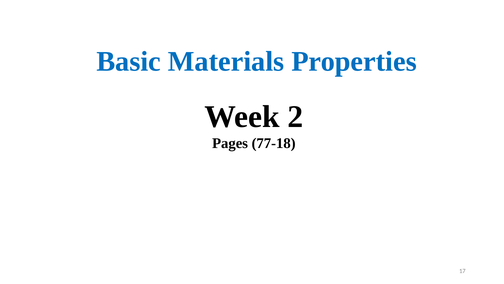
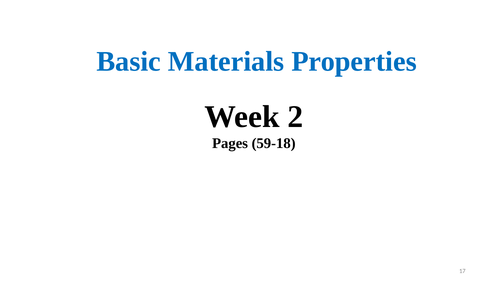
77-18: 77-18 -> 59-18
